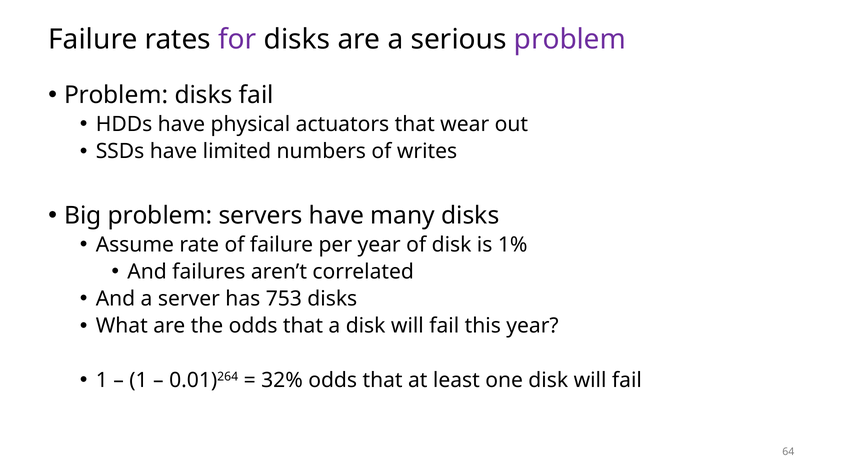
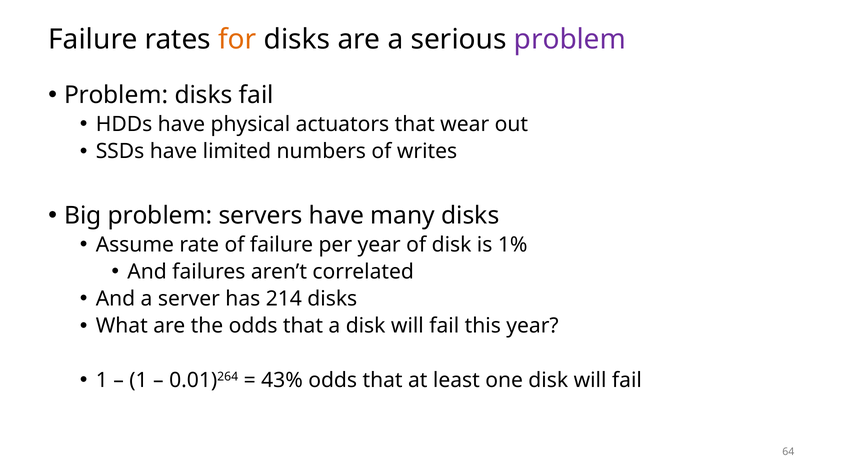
for colour: purple -> orange
753: 753 -> 214
32%: 32% -> 43%
